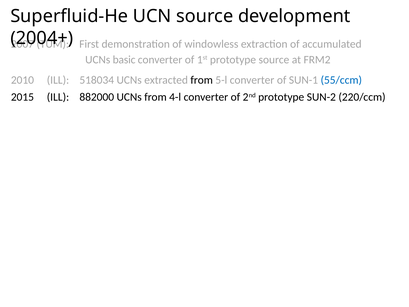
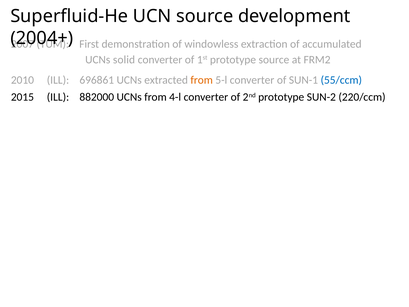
basic: basic -> solid
518034: 518034 -> 696861
from at (202, 80) colour: black -> orange
